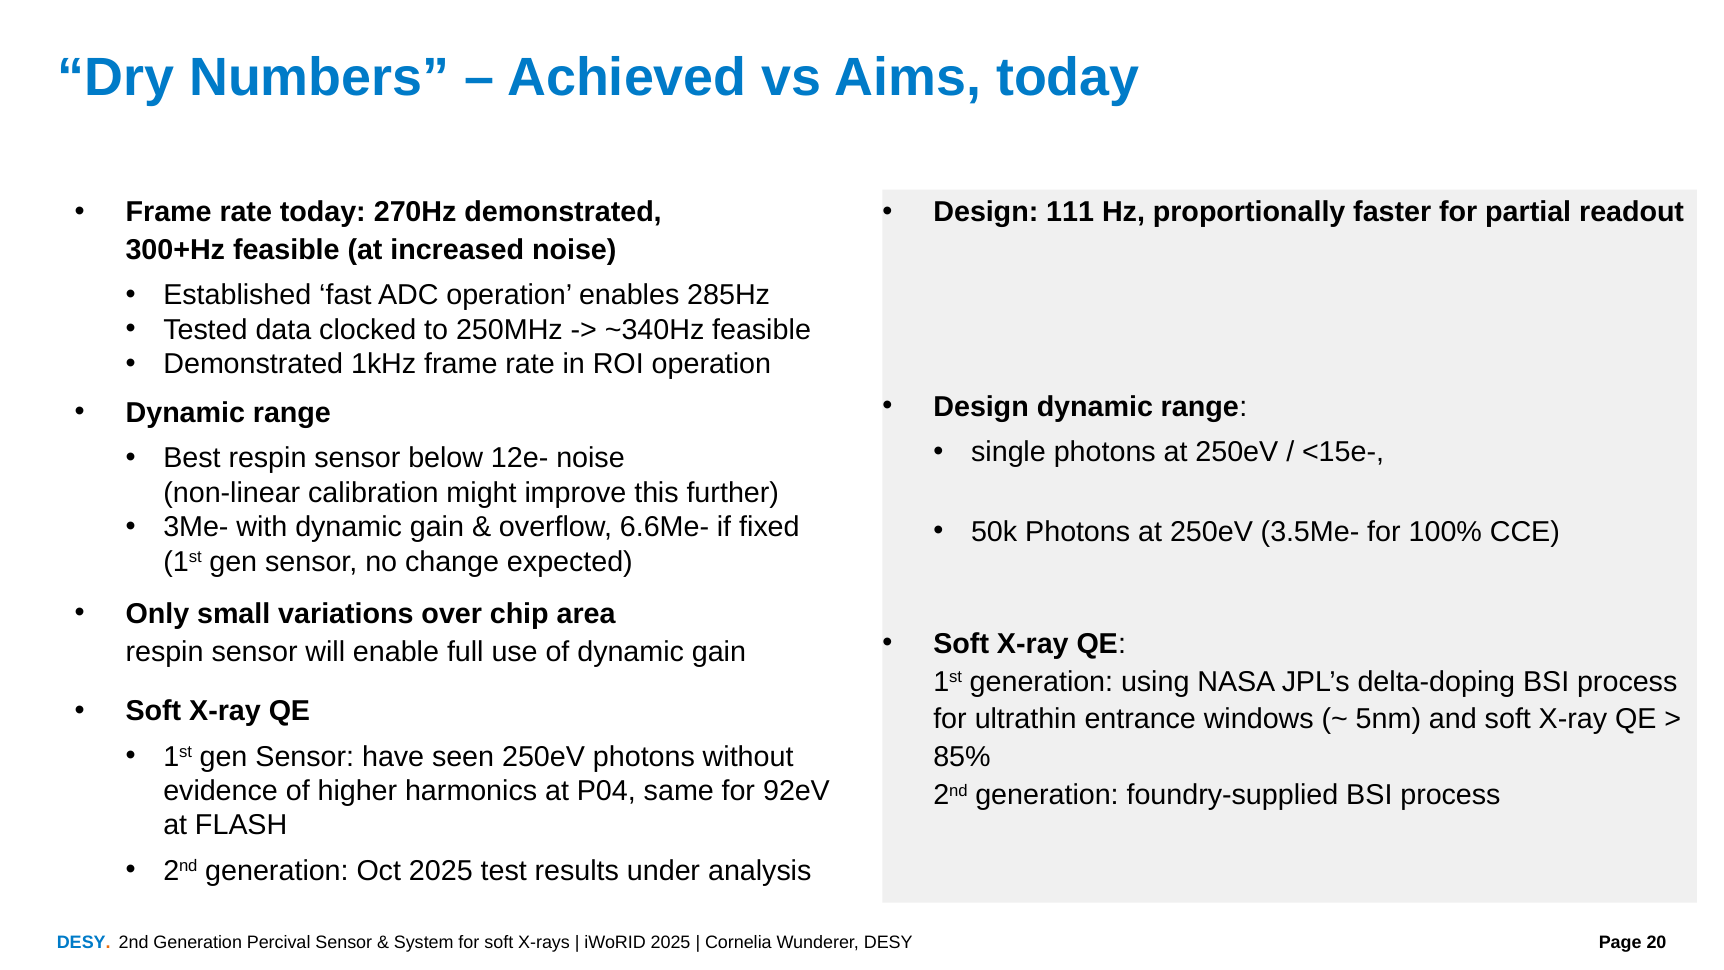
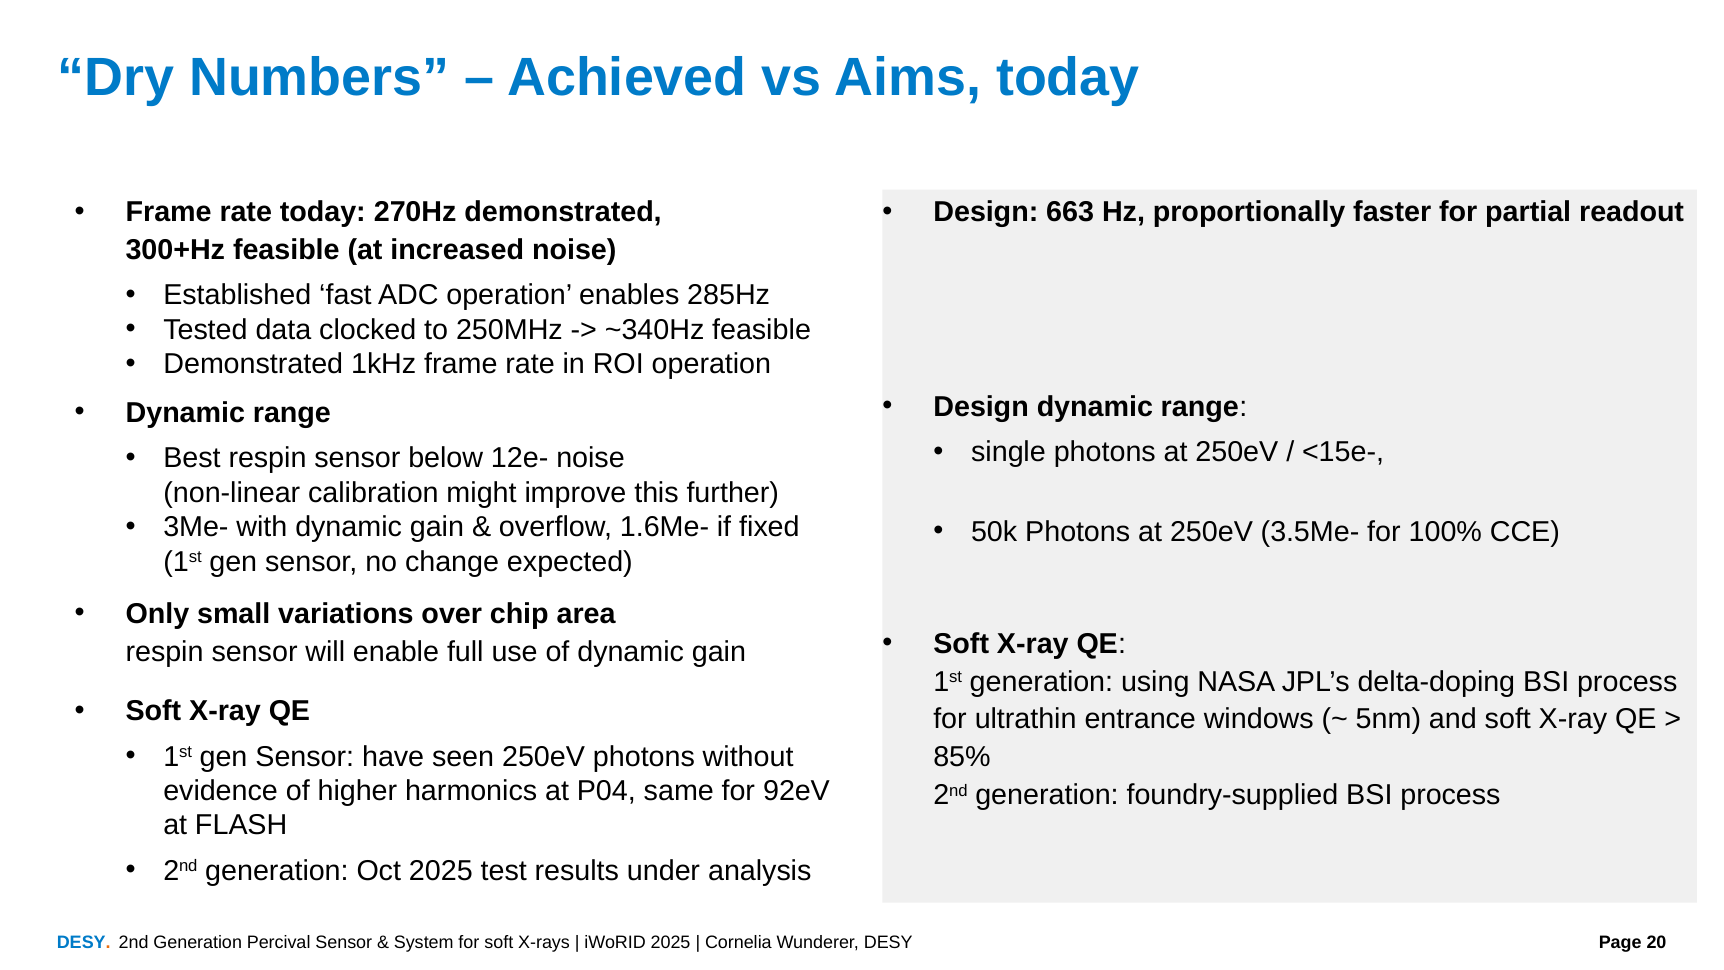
111: 111 -> 663
6.6Me-: 6.6Me- -> 1.6Me-
